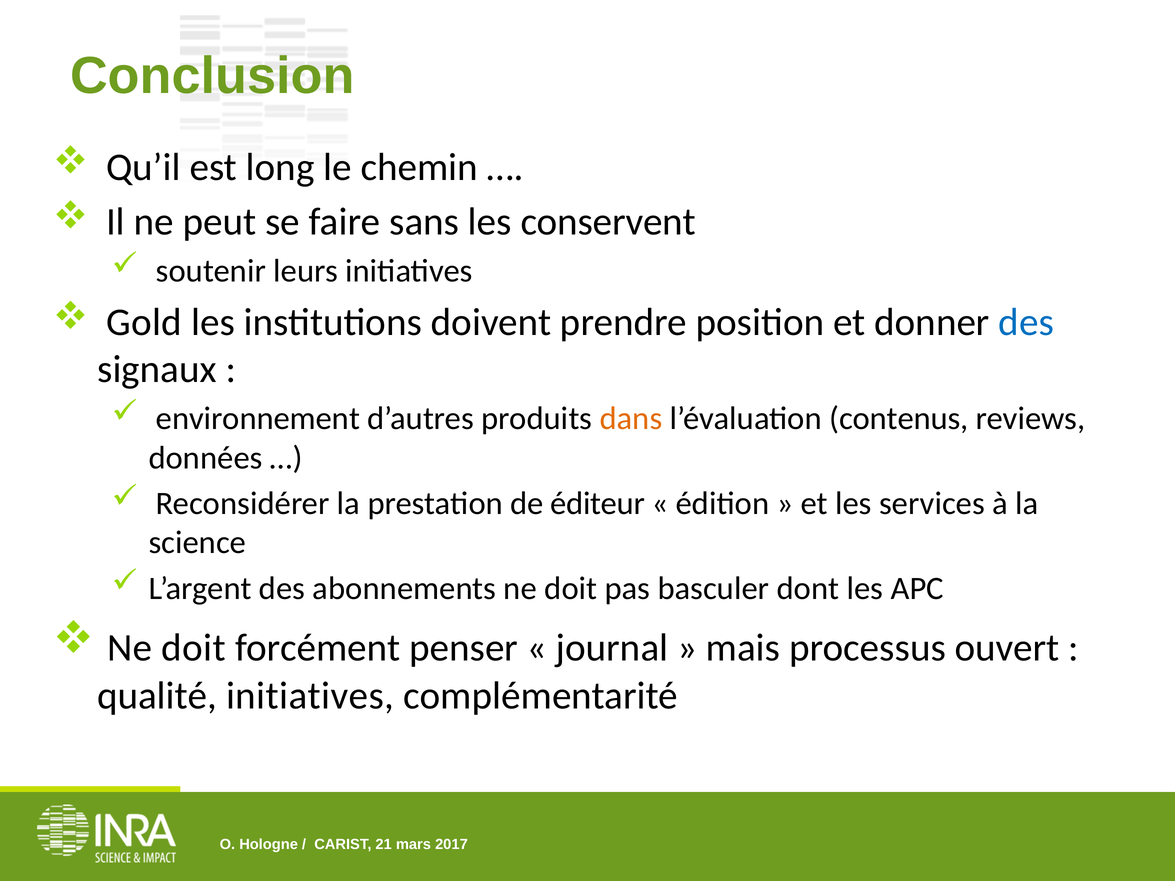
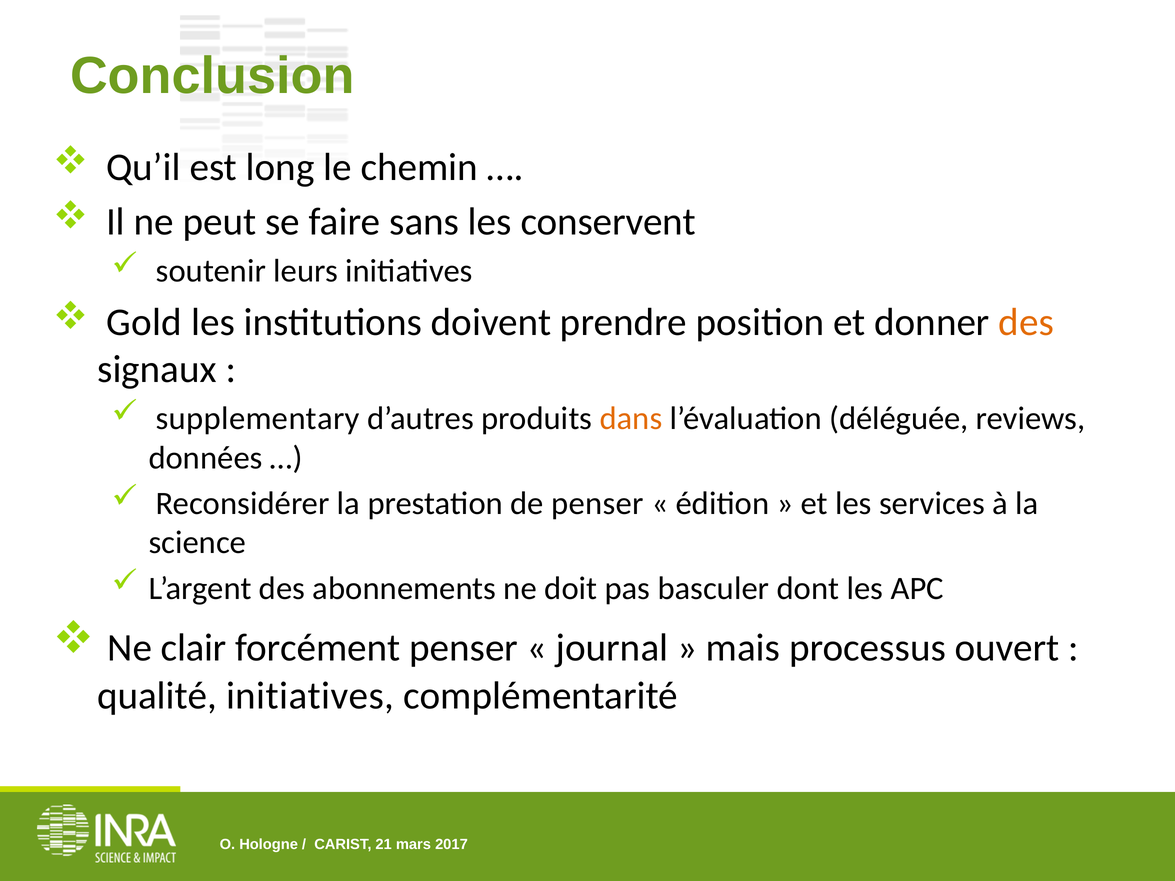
des at (1026, 323) colour: blue -> orange
environnement: environnement -> supplementary
contenus: contenus -> déléguée
de éditeur: éditeur -> penser
doit at (193, 648): doit -> clair
